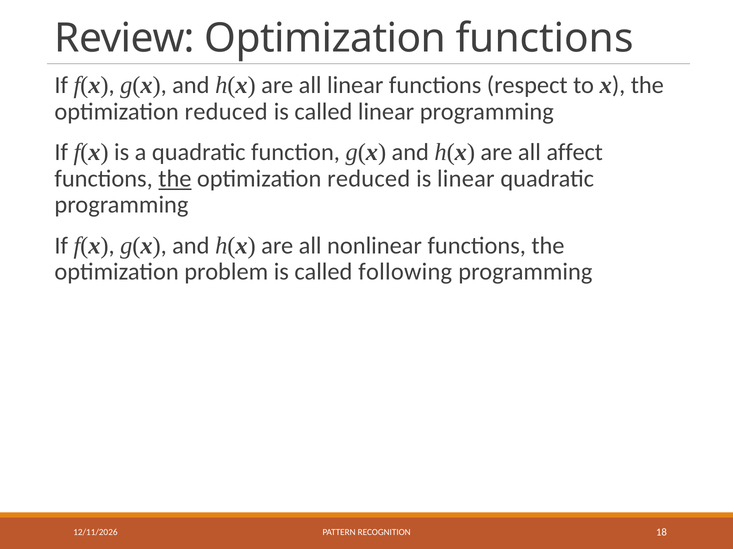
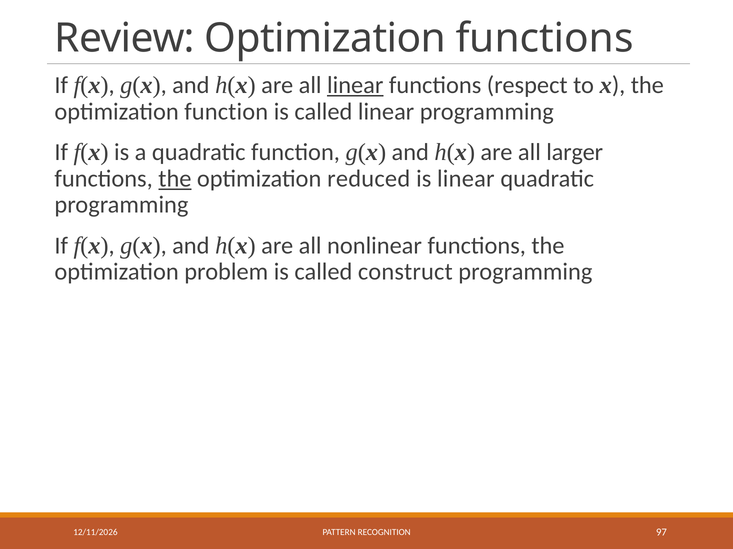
linear at (355, 85) underline: none -> present
reduced at (226, 112): reduced -> function
affect: affect -> larger
following: following -> construct
18: 18 -> 97
